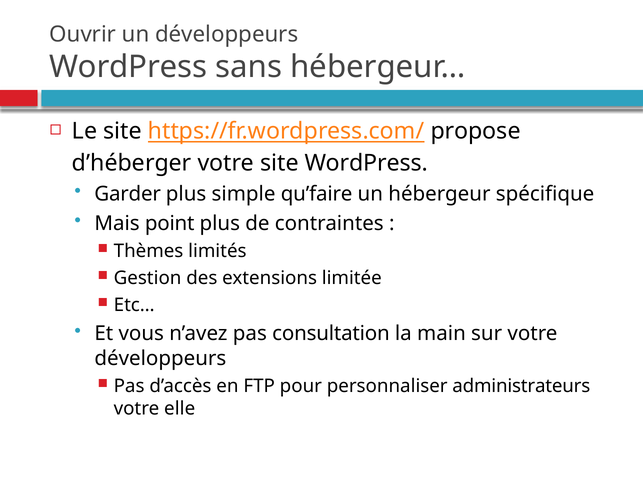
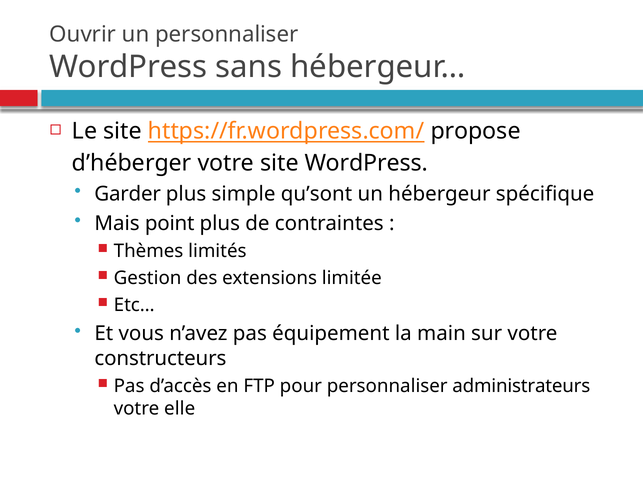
un développeurs: développeurs -> personnaliser
qu’faire: qu’faire -> qu’sont
consultation: consultation -> équipement
développeurs at (160, 359): développeurs -> constructeurs
